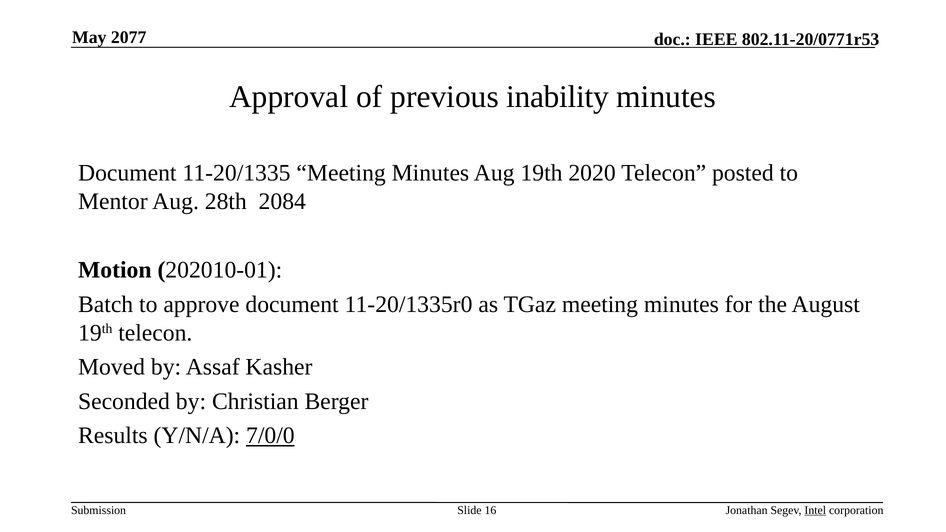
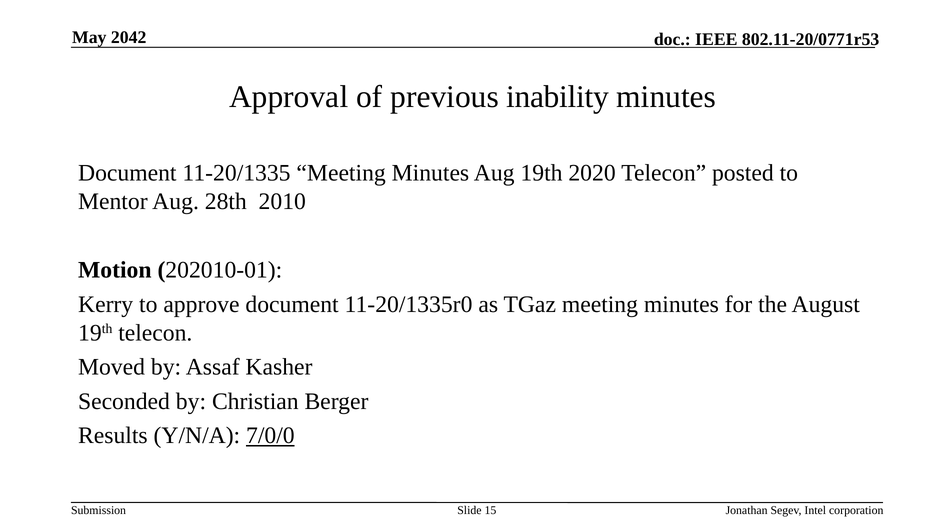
2077: 2077 -> 2042
2084: 2084 -> 2010
Batch: Batch -> Kerry
16: 16 -> 15
Intel underline: present -> none
